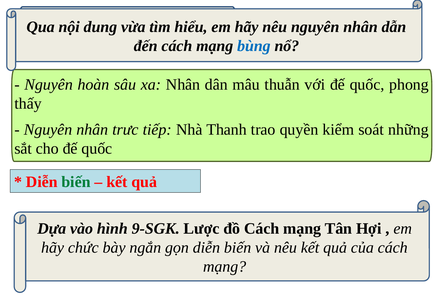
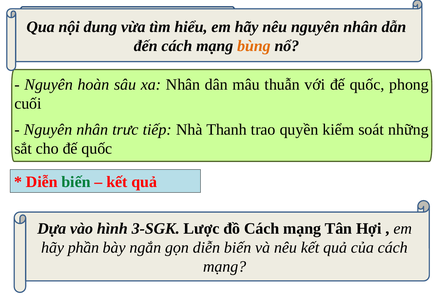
bùng colour: blue -> orange
thấy: thấy -> cuối
9-SGK: 9-SGK -> 3-SGK
chức: chức -> phần
